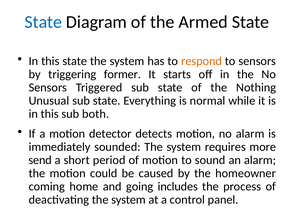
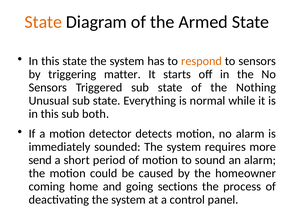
State at (43, 22) colour: blue -> orange
former: former -> matter
includes: includes -> sections
